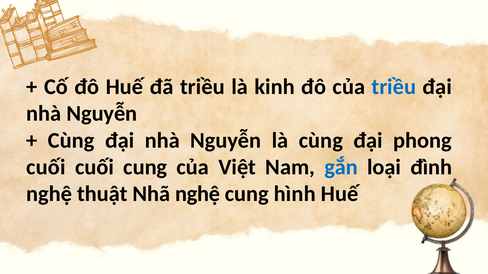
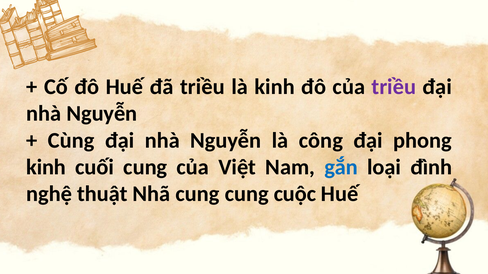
triều at (394, 87) colour: blue -> purple
là cùng: cùng -> công
cuối at (46, 167): cuối -> kinh
Nhã nghệ: nghệ -> cung
hình: hình -> cuộc
